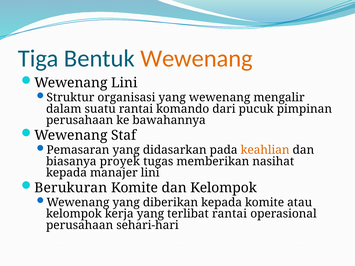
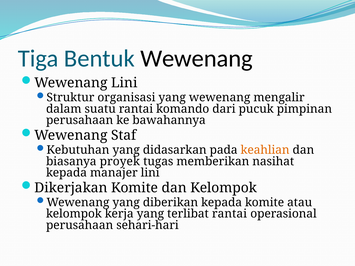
Wewenang at (196, 59) colour: orange -> black
Pemasaran: Pemasaran -> Kebutuhan
Berukuran: Berukuran -> Dikerjakan
